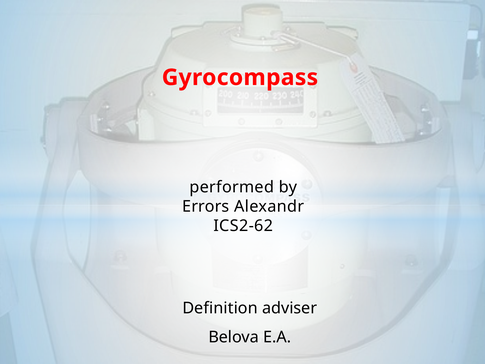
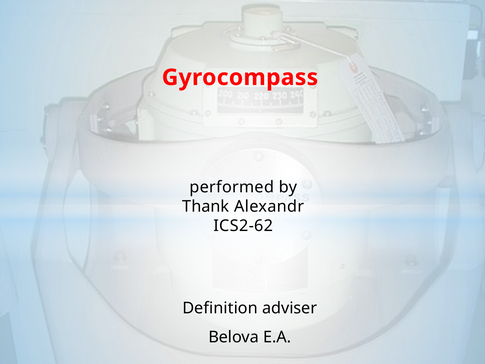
Errors: Errors -> Thank
